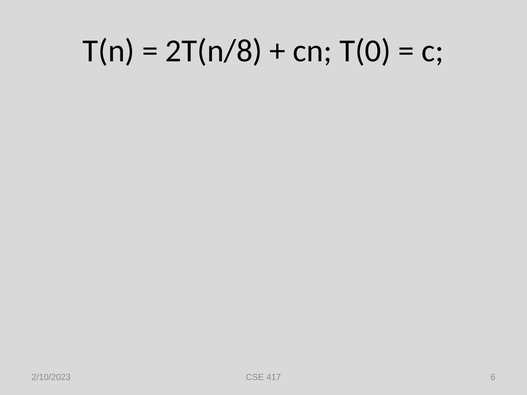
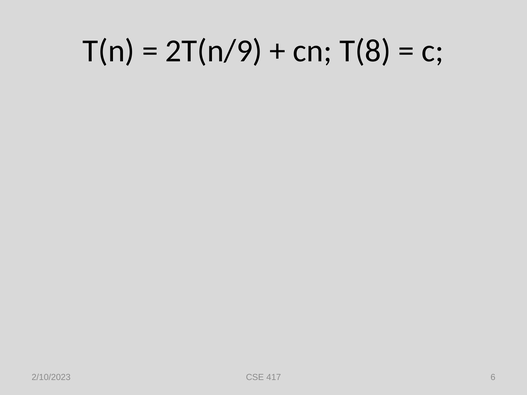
2T(n/8: 2T(n/8 -> 2T(n/9
T(0: T(0 -> T(8
